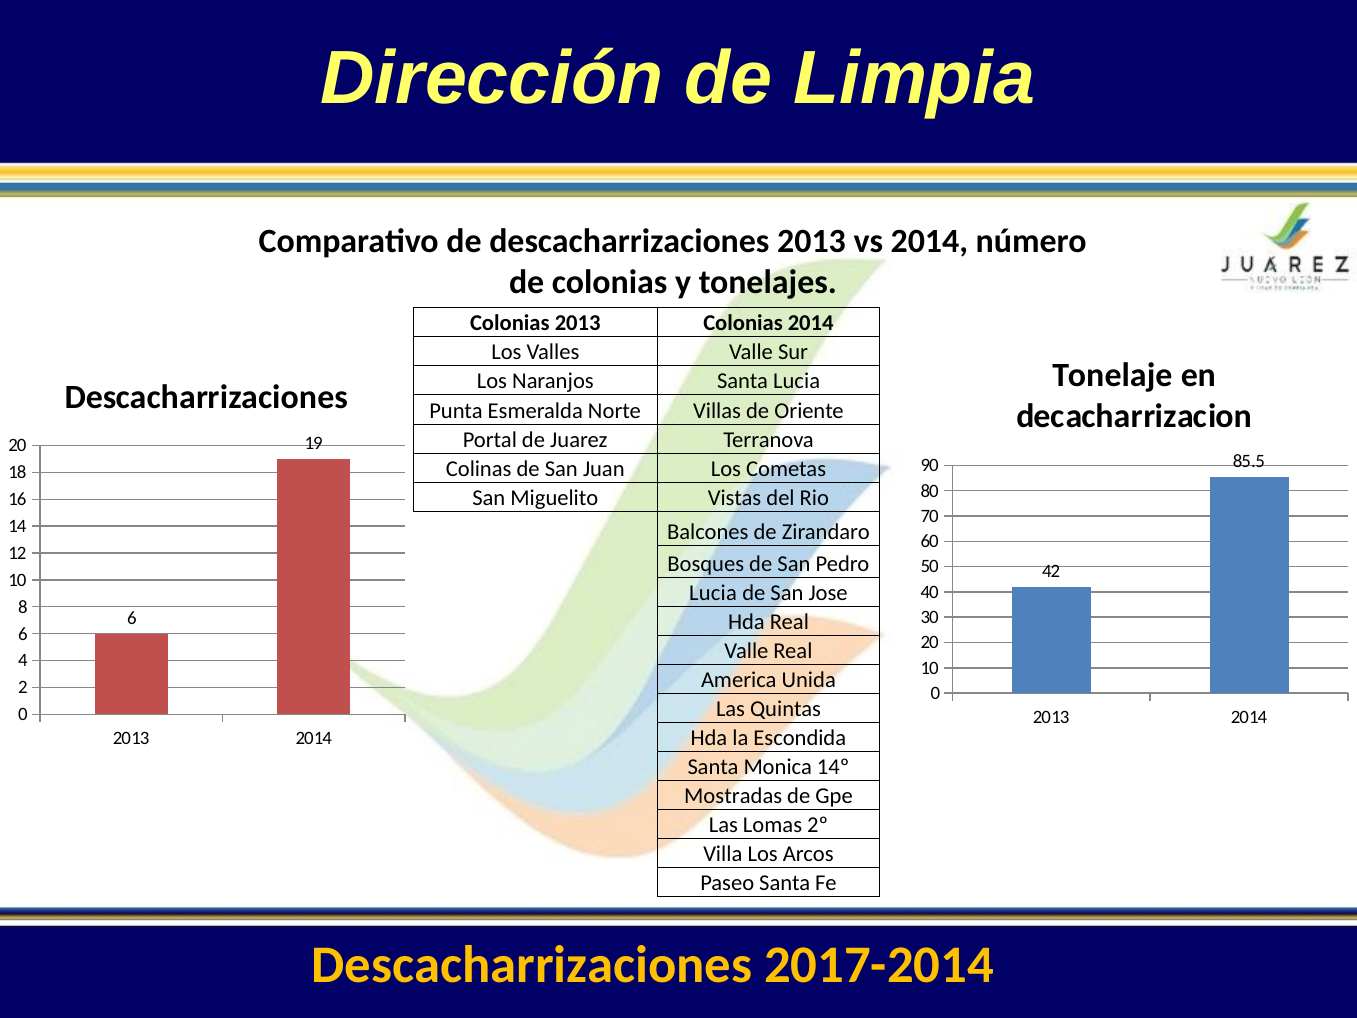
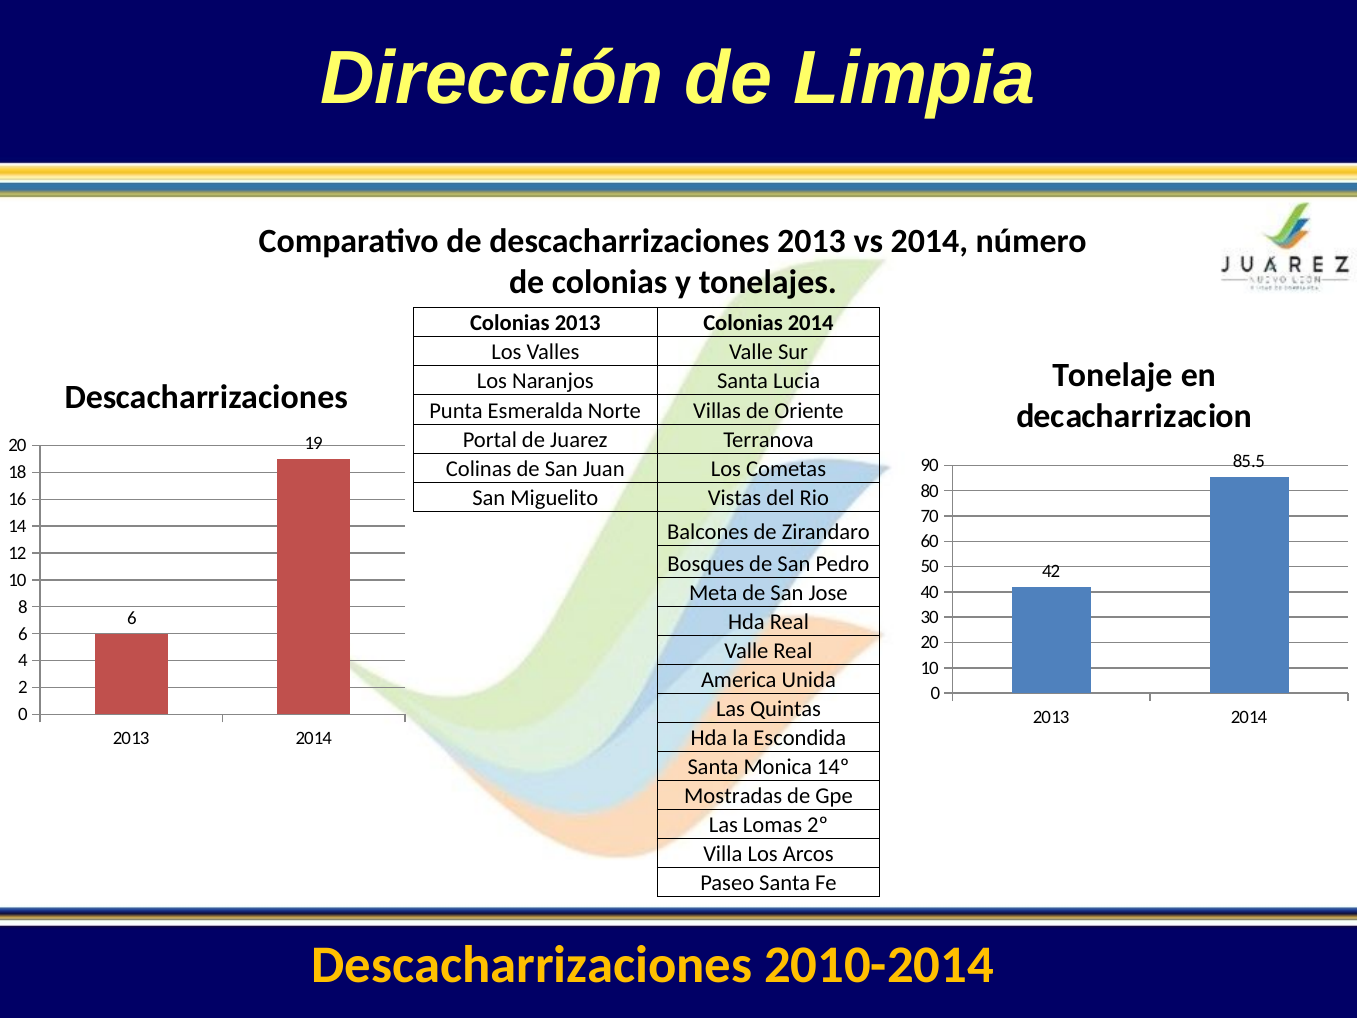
Lucia at (713, 593): Lucia -> Meta
2017-2014: 2017-2014 -> 2010-2014
